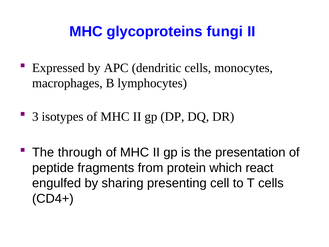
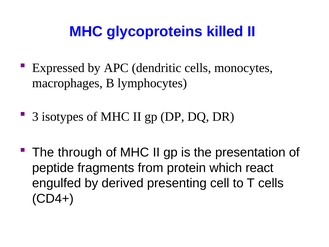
fungi: fungi -> killed
sharing: sharing -> derived
